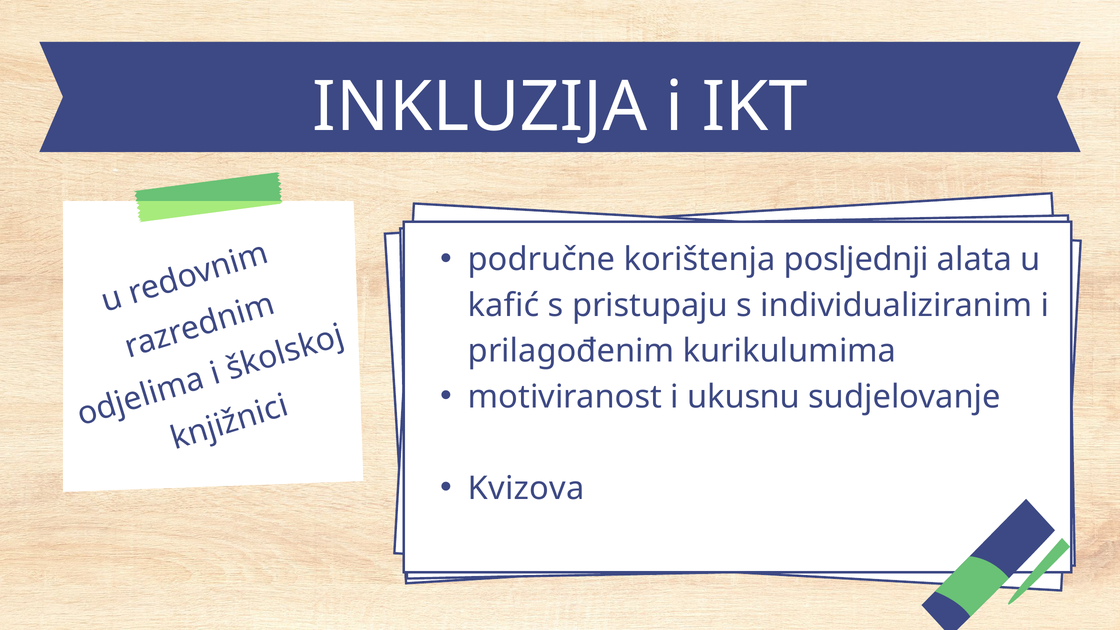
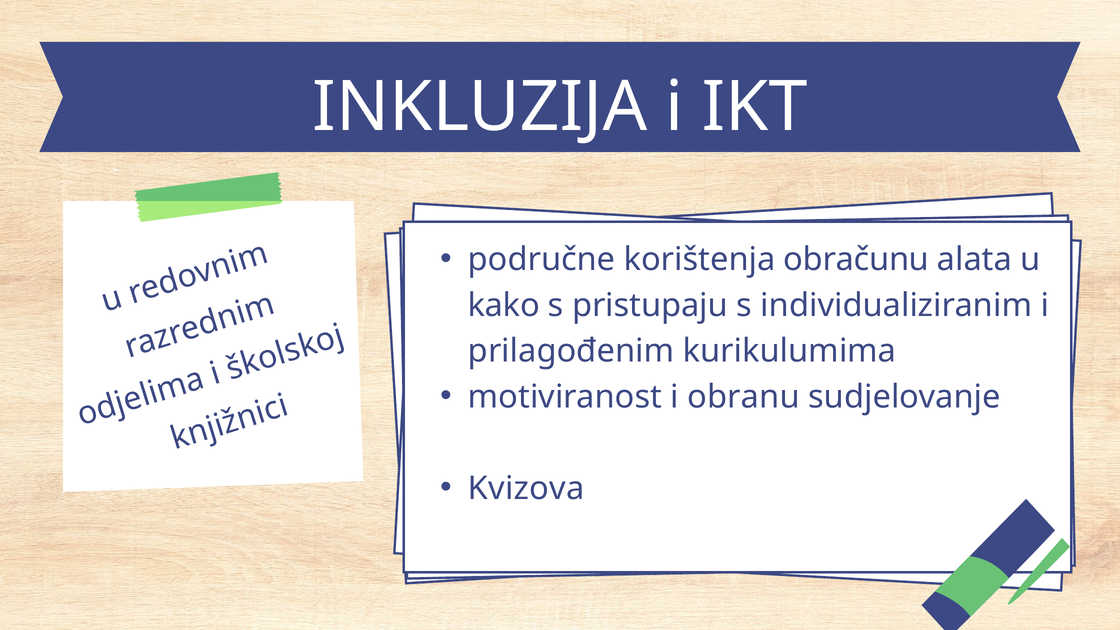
posljednji: posljednji -> obračunu
kafić: kafić -> kako
ukusnu: ukusnu -> obranu
